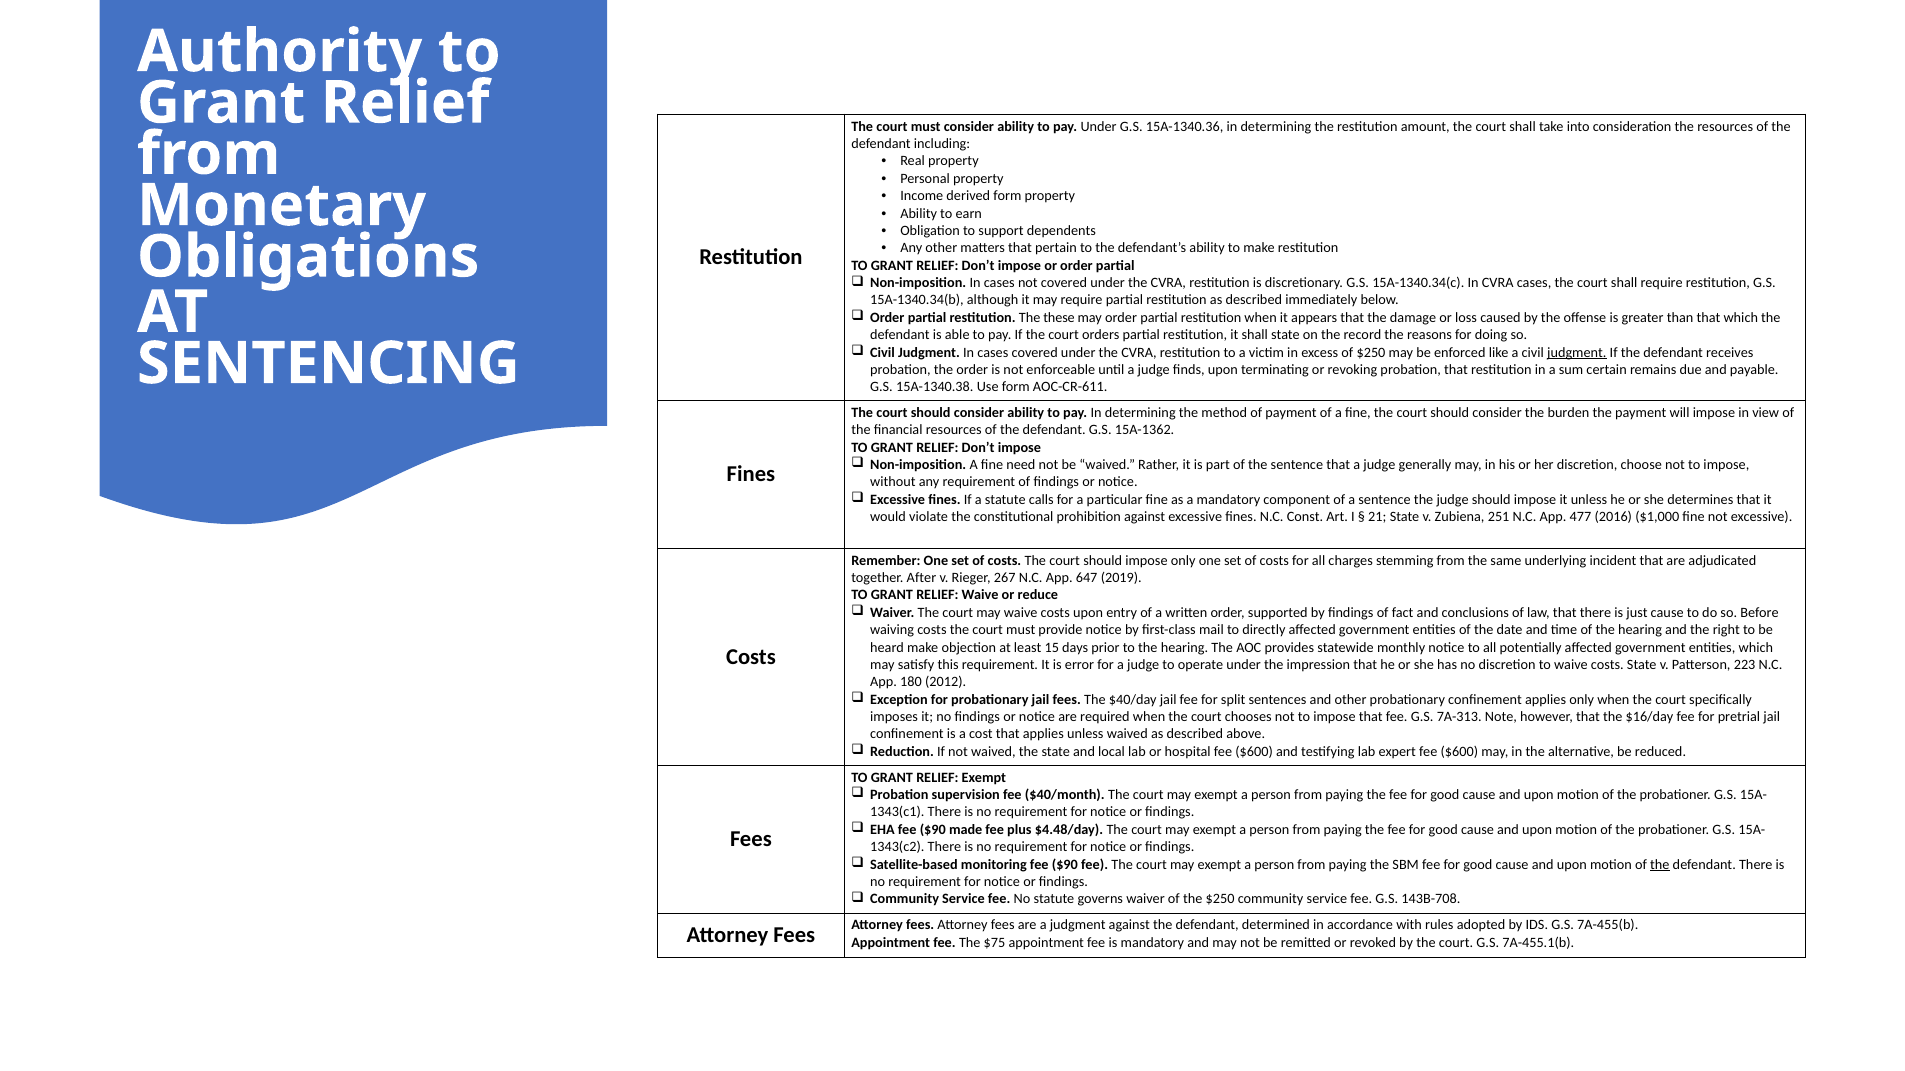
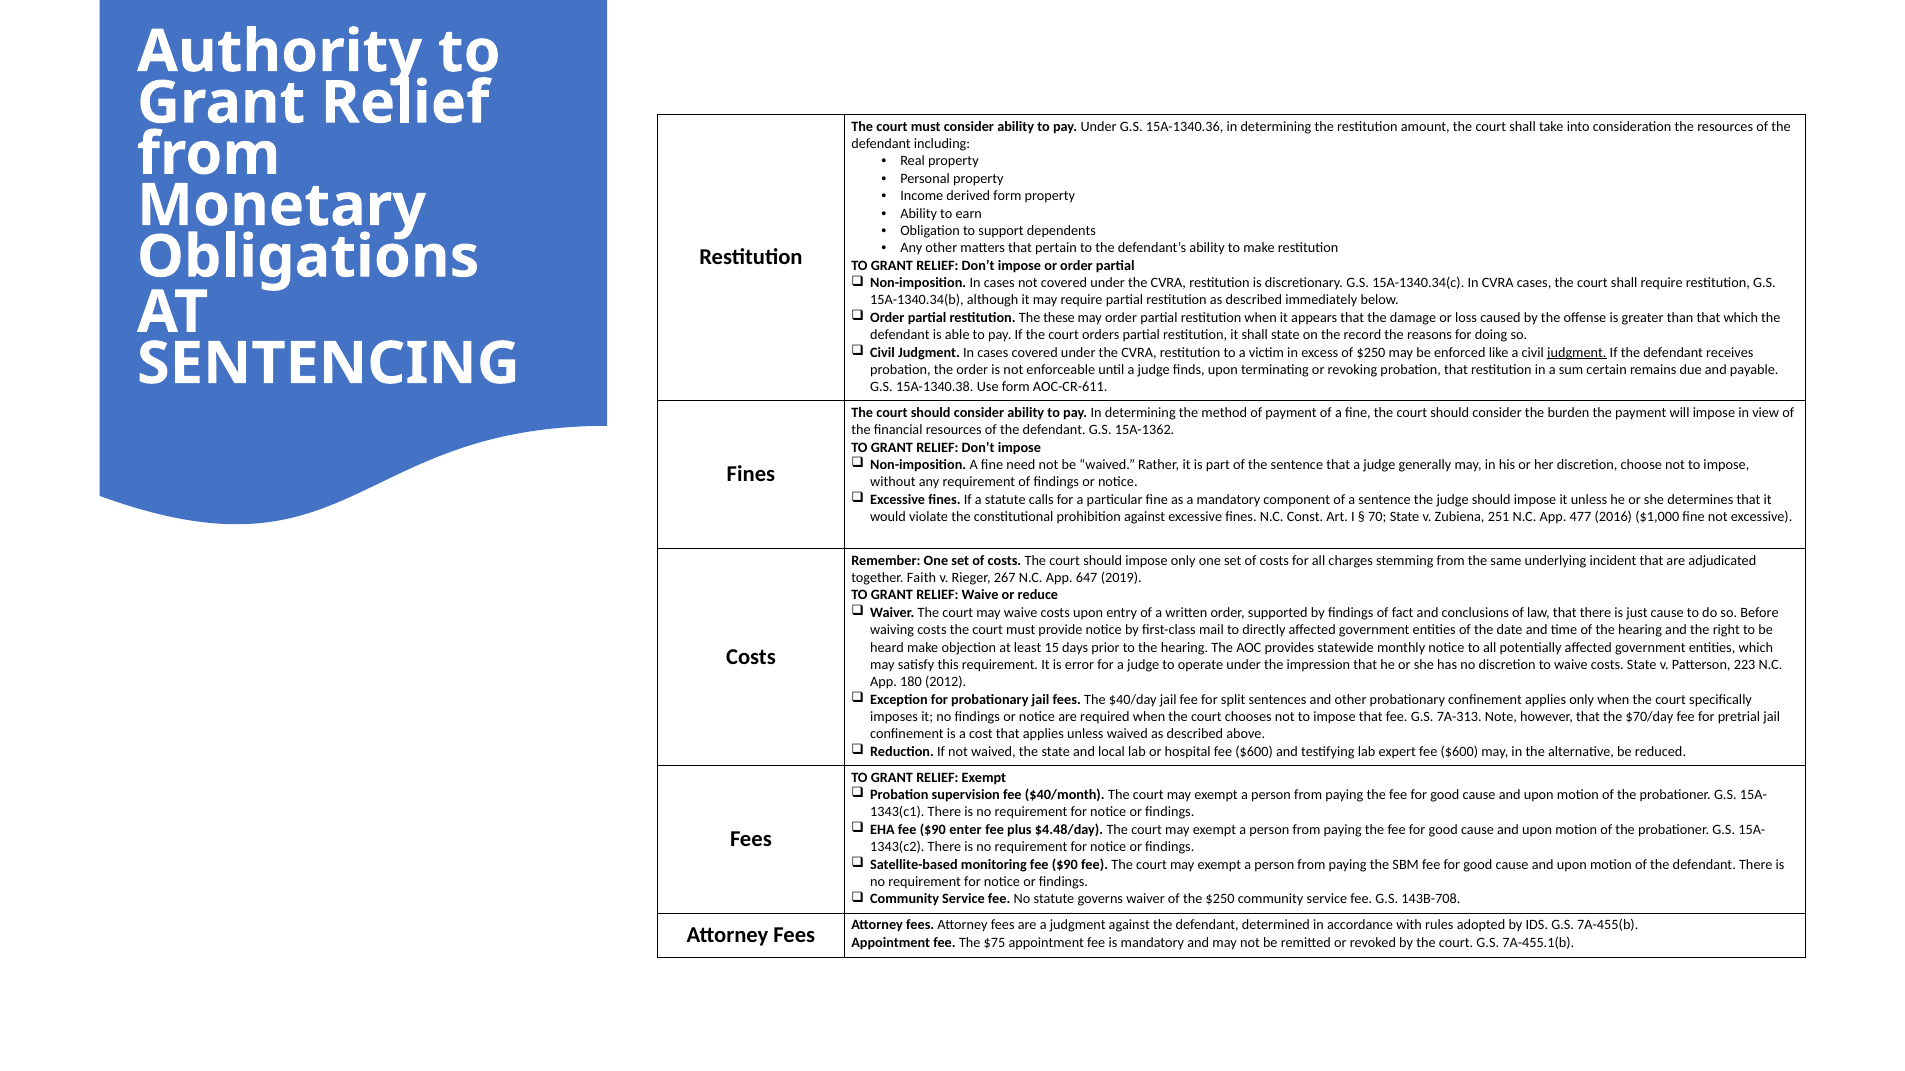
21: 21 -> 70
After: After -> Faith
$16/day: $16/day -> $70/day
made: made -> enter
the at (1660, 865) underline: present -> none
